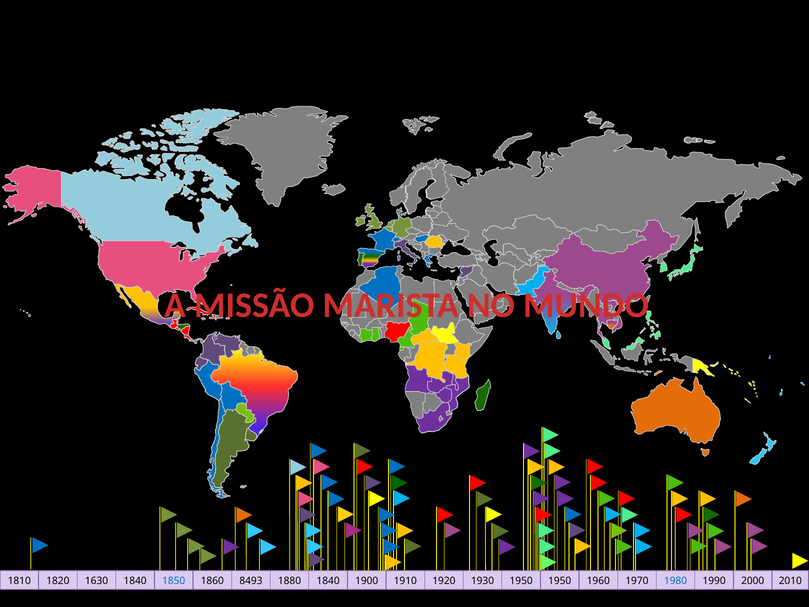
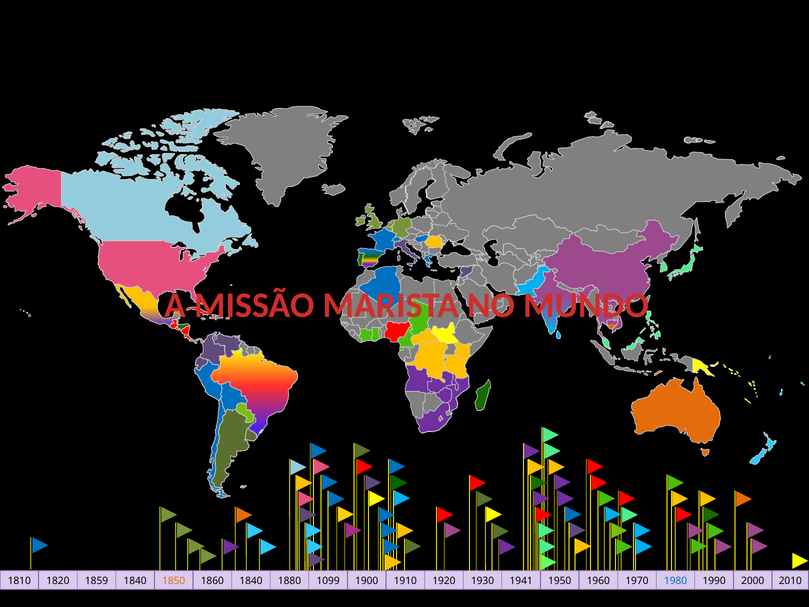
1630: 1630 -> 1859
1850 colour: blue -> orange
1860 8493: 8493 -> 1840
1880 1840: 1840 -> 1099
1930 1950: 1950 -> 1941
